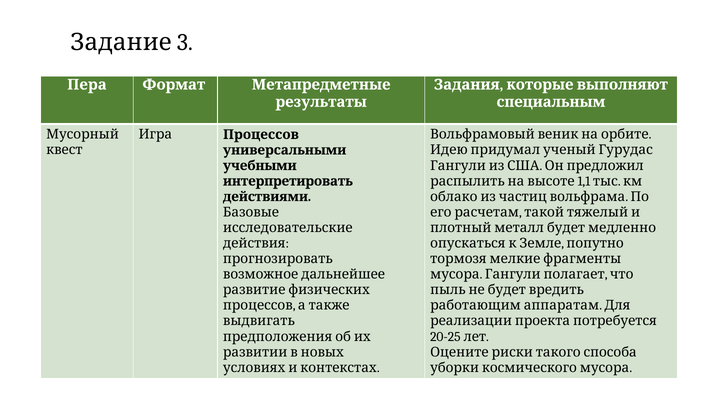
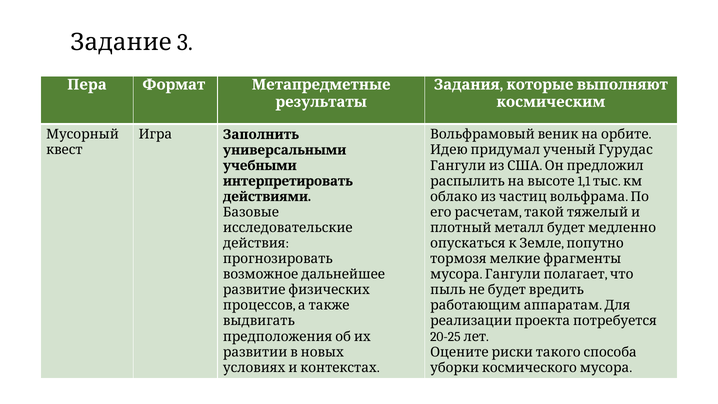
специальным: специальным -> космическим
Игра Процессов: Процессов -> Заполнить
